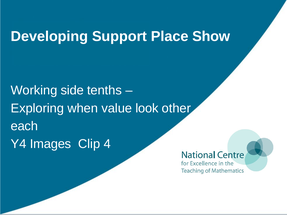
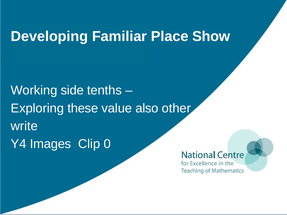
Support: Support -> Familiar
when: when -> these
look: look -> also
each: each -> write
4: 4 -> 0
